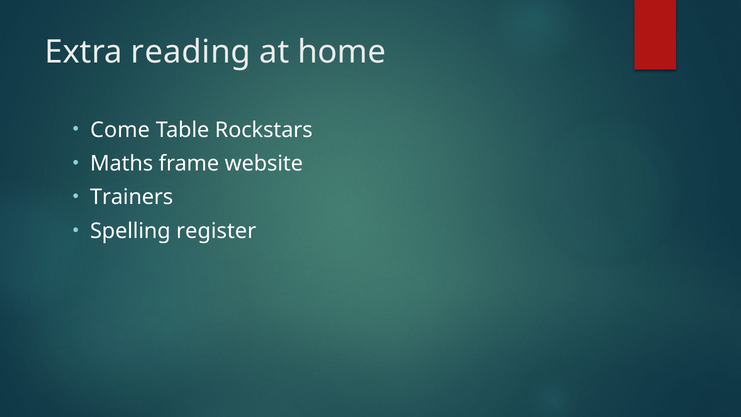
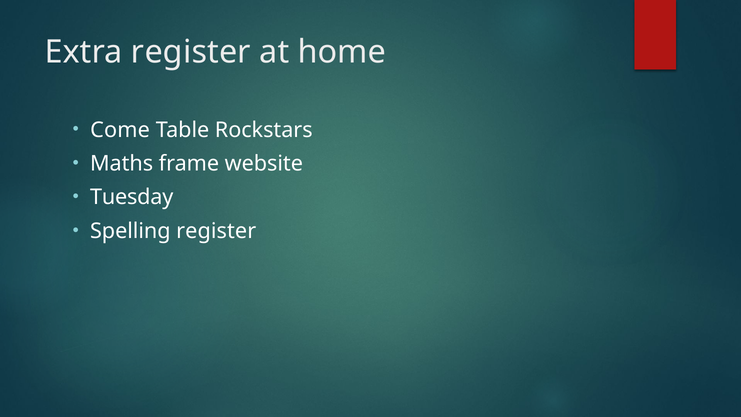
Extra reading: reading -> register
Trainers: Trainers -> Tuesday
